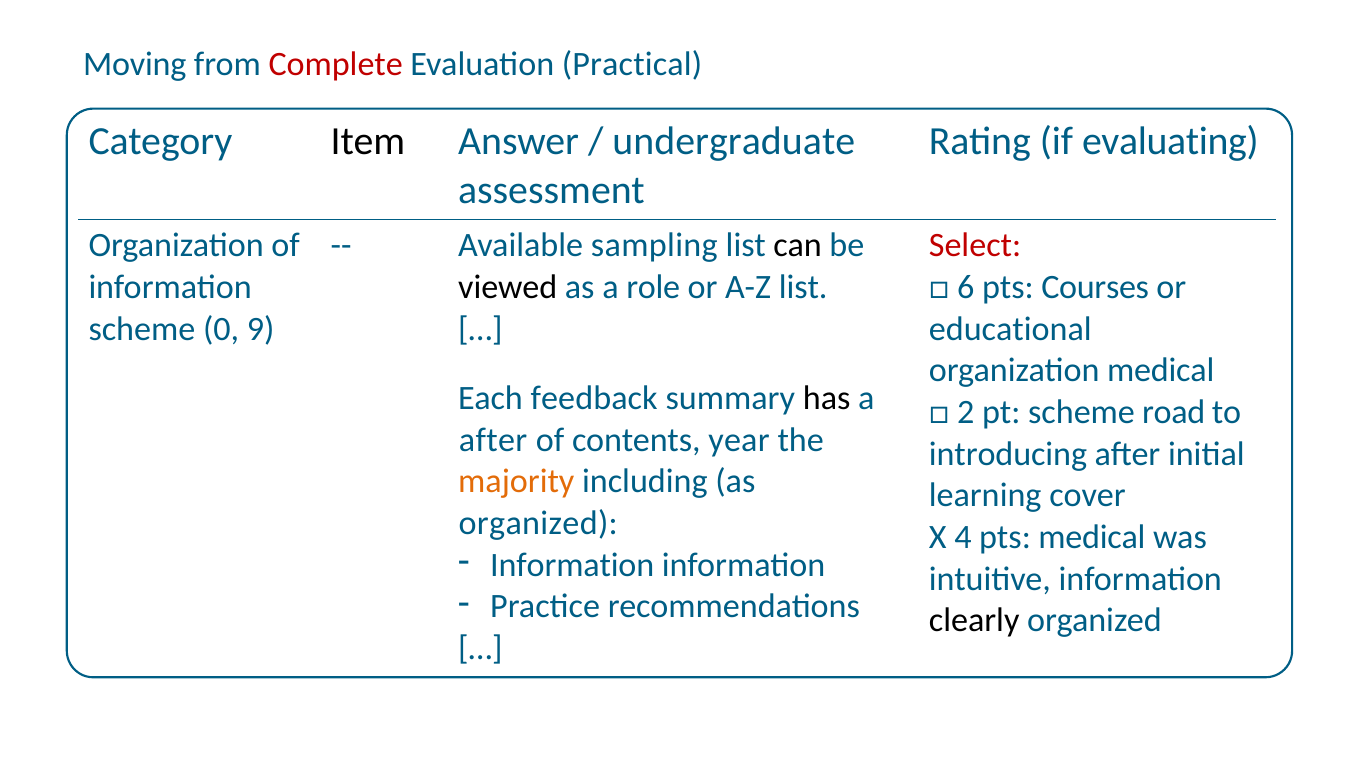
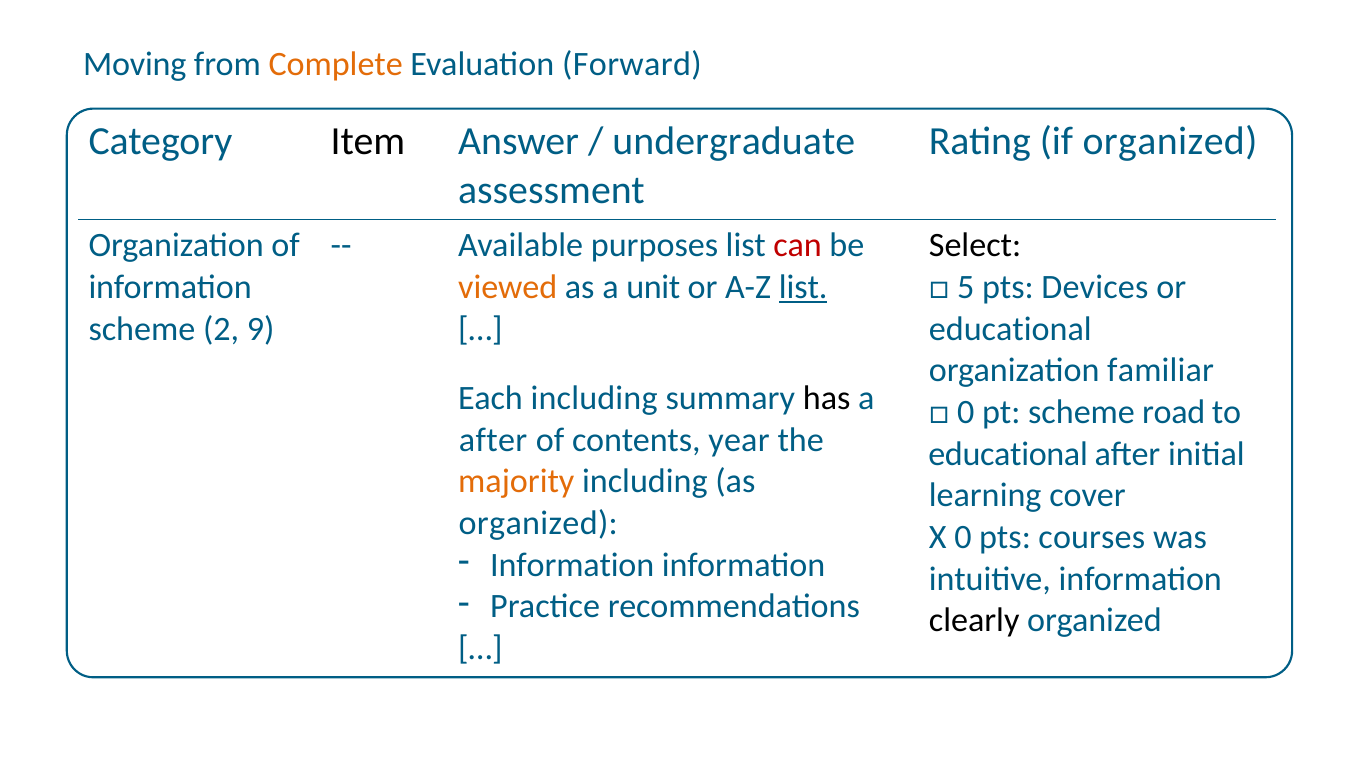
Complete colour: red -> orange
Practical: Practical -> Forward
if evaluating: evaluating -> organized
sampling: sampling -> purposes
can colour: black -> red
Select colour: red -> black
viewed colour: black -> orange
role: role -> unit
list at (803, 287) underline: none -> present
6: 6 -> 5
Courses: Courses -> Devices
0: 0 -> 2
organization medical: medical -> familiar
Each feedback: feedback -> including
2 at (966, 412): 2 -> 0
introducing at (1008, 454): introducing -> educational
X 4: 4 -> 0
pts medical: medical -> courses
